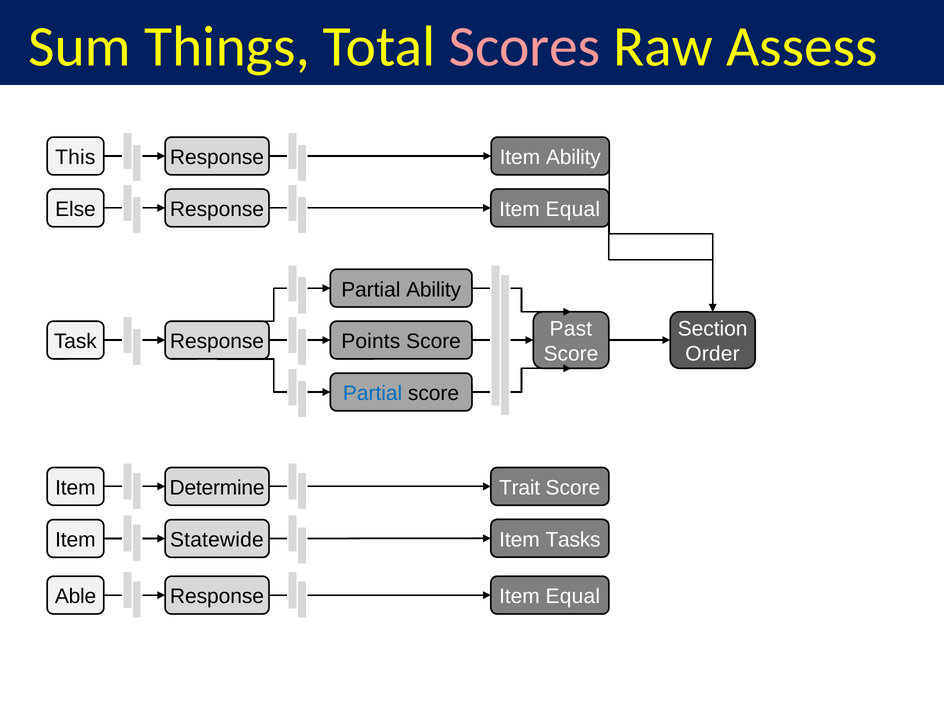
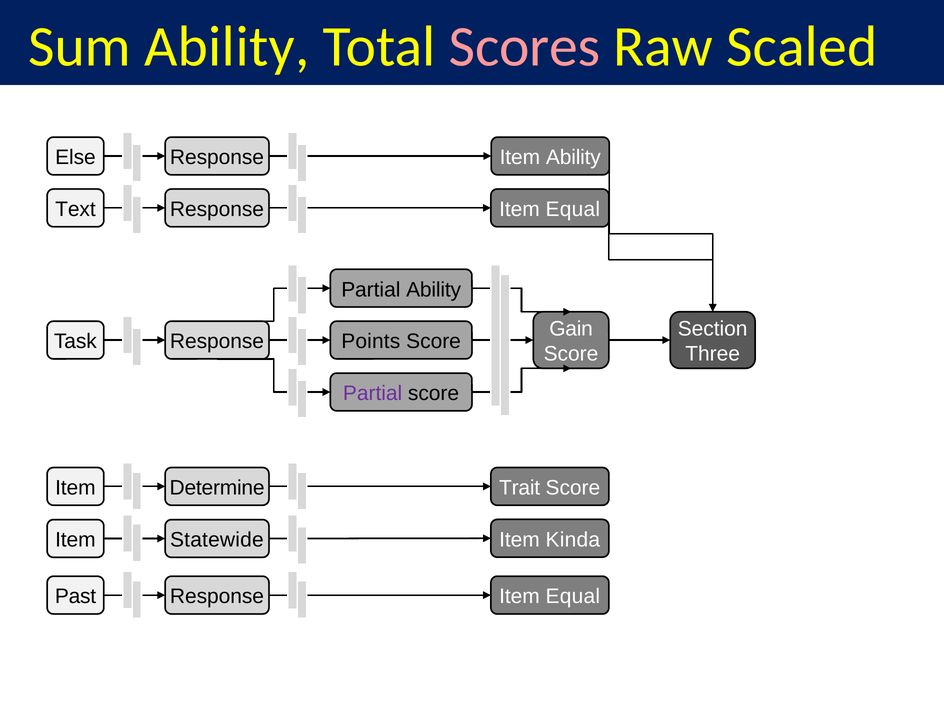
Sum Things: Things -> Ability
Assess: Assess -> Scaled
This: This -> Else
Else: Else -> Text
Past: Past -> Gain
Order: Order -> Three
Partial at (373, 393) colour: blue -> purple
Tasks: Tasks -> Kinda
Able: Able -> Past
